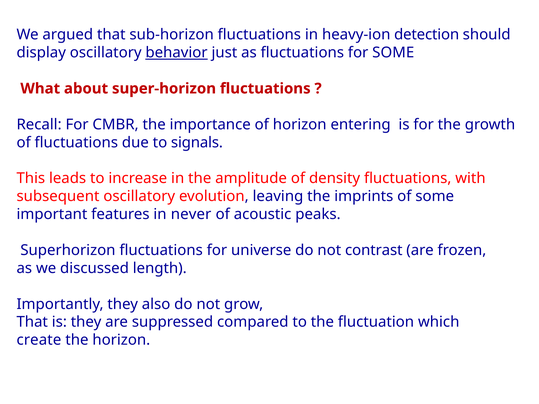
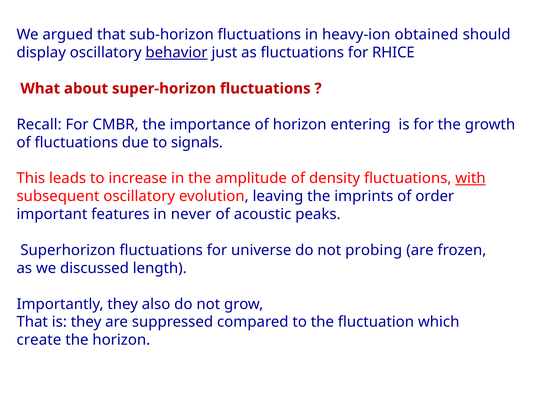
detection: detection -> obtained
for SOME: SOME -> RHICE
with underline: none -> present
of some: some -> order
contrast: contrast -> probing
